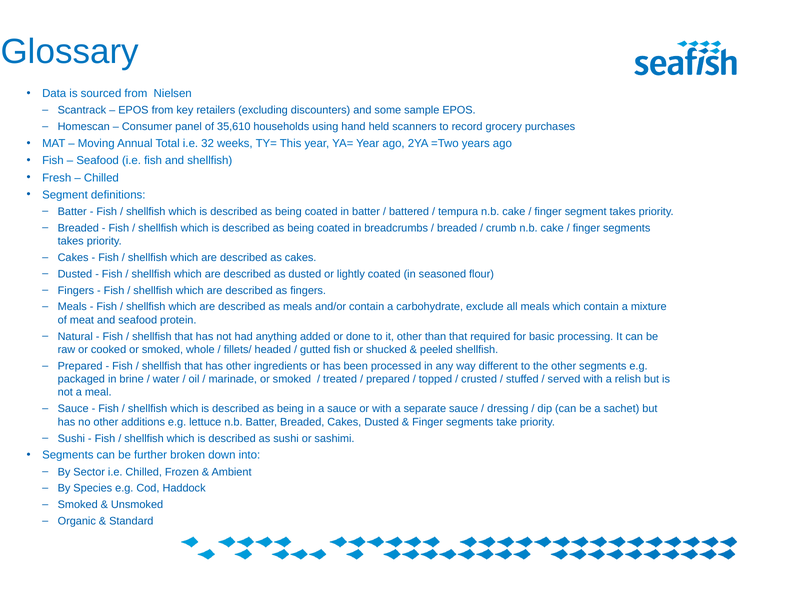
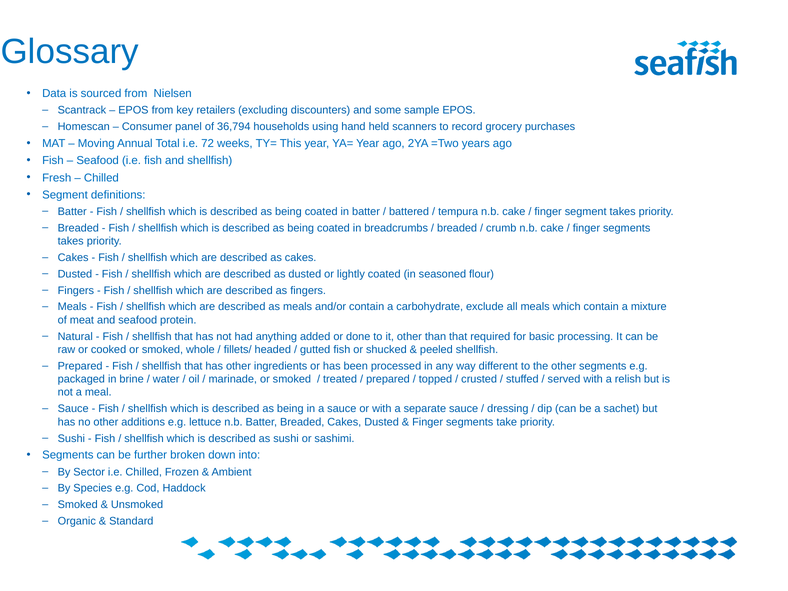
35,610: 35,610 -> 36,794
32: 32 -> 72
